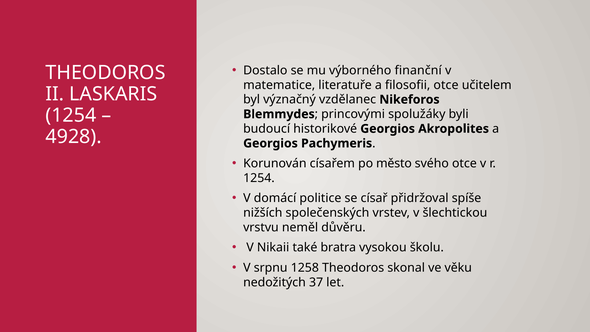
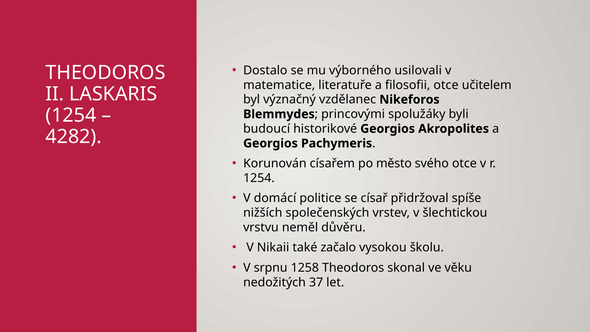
finanční: finanční -> usilovali
4928: 4928 -> 4282
bratra: bratra -> začalo
